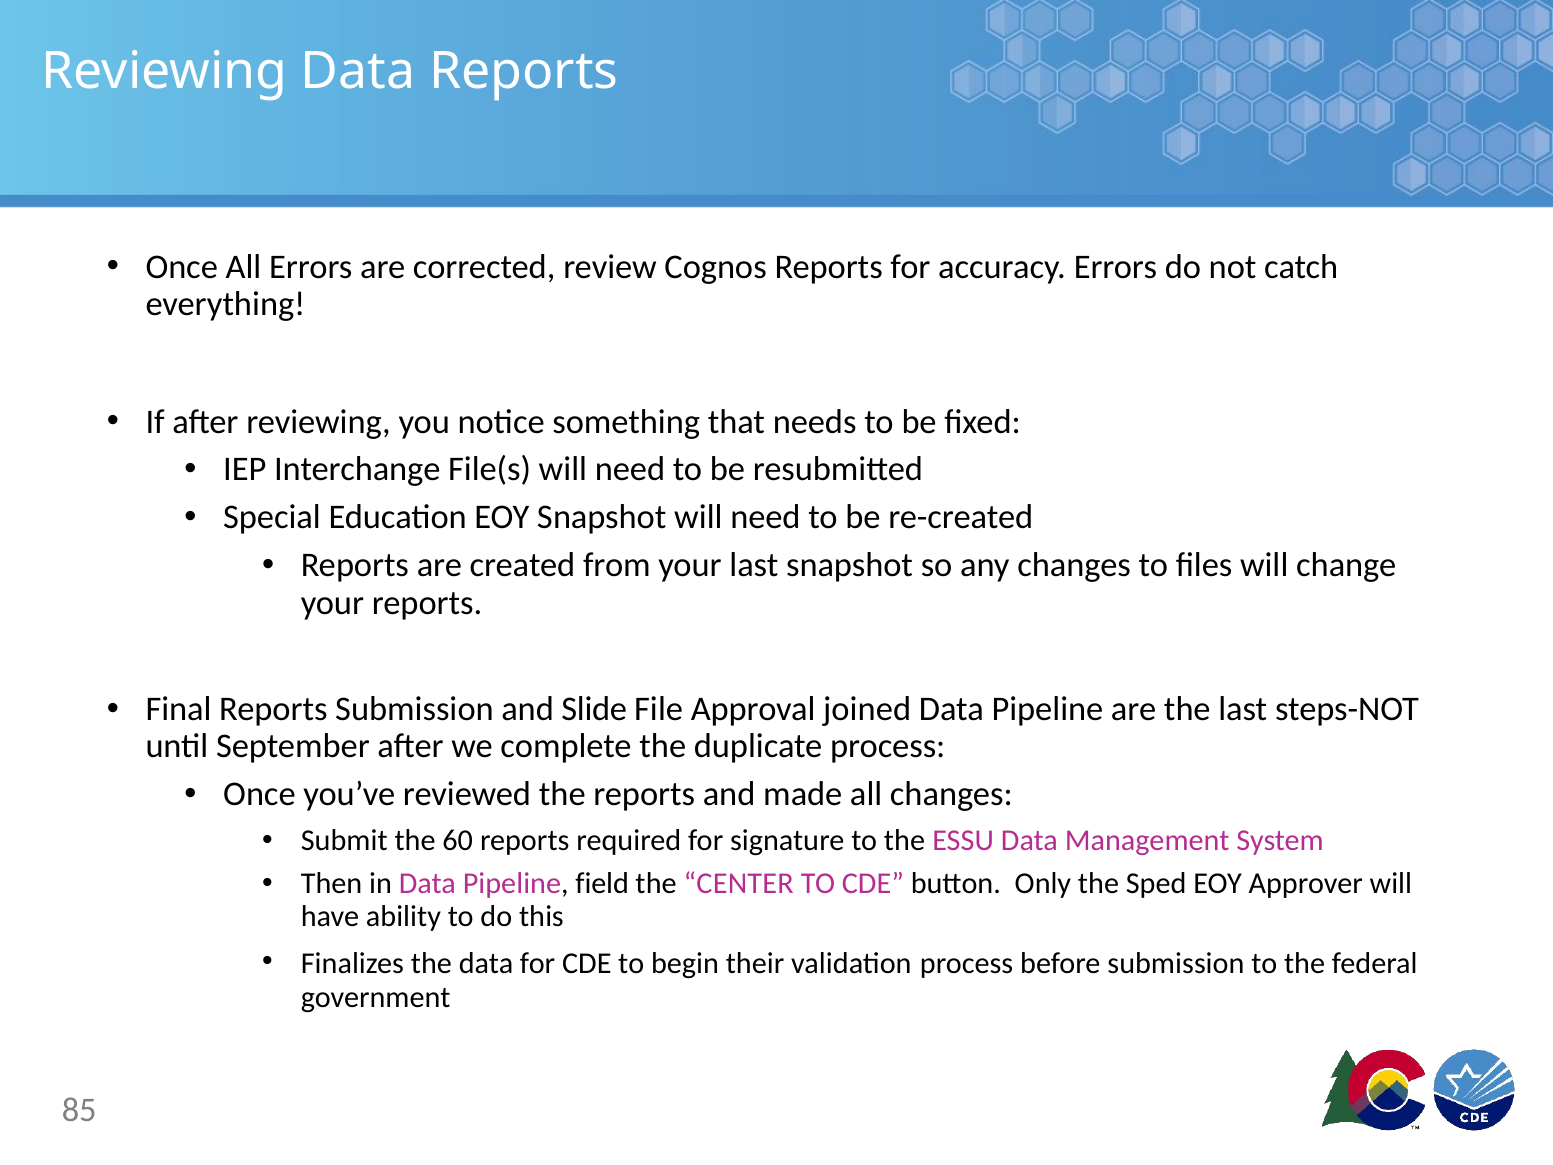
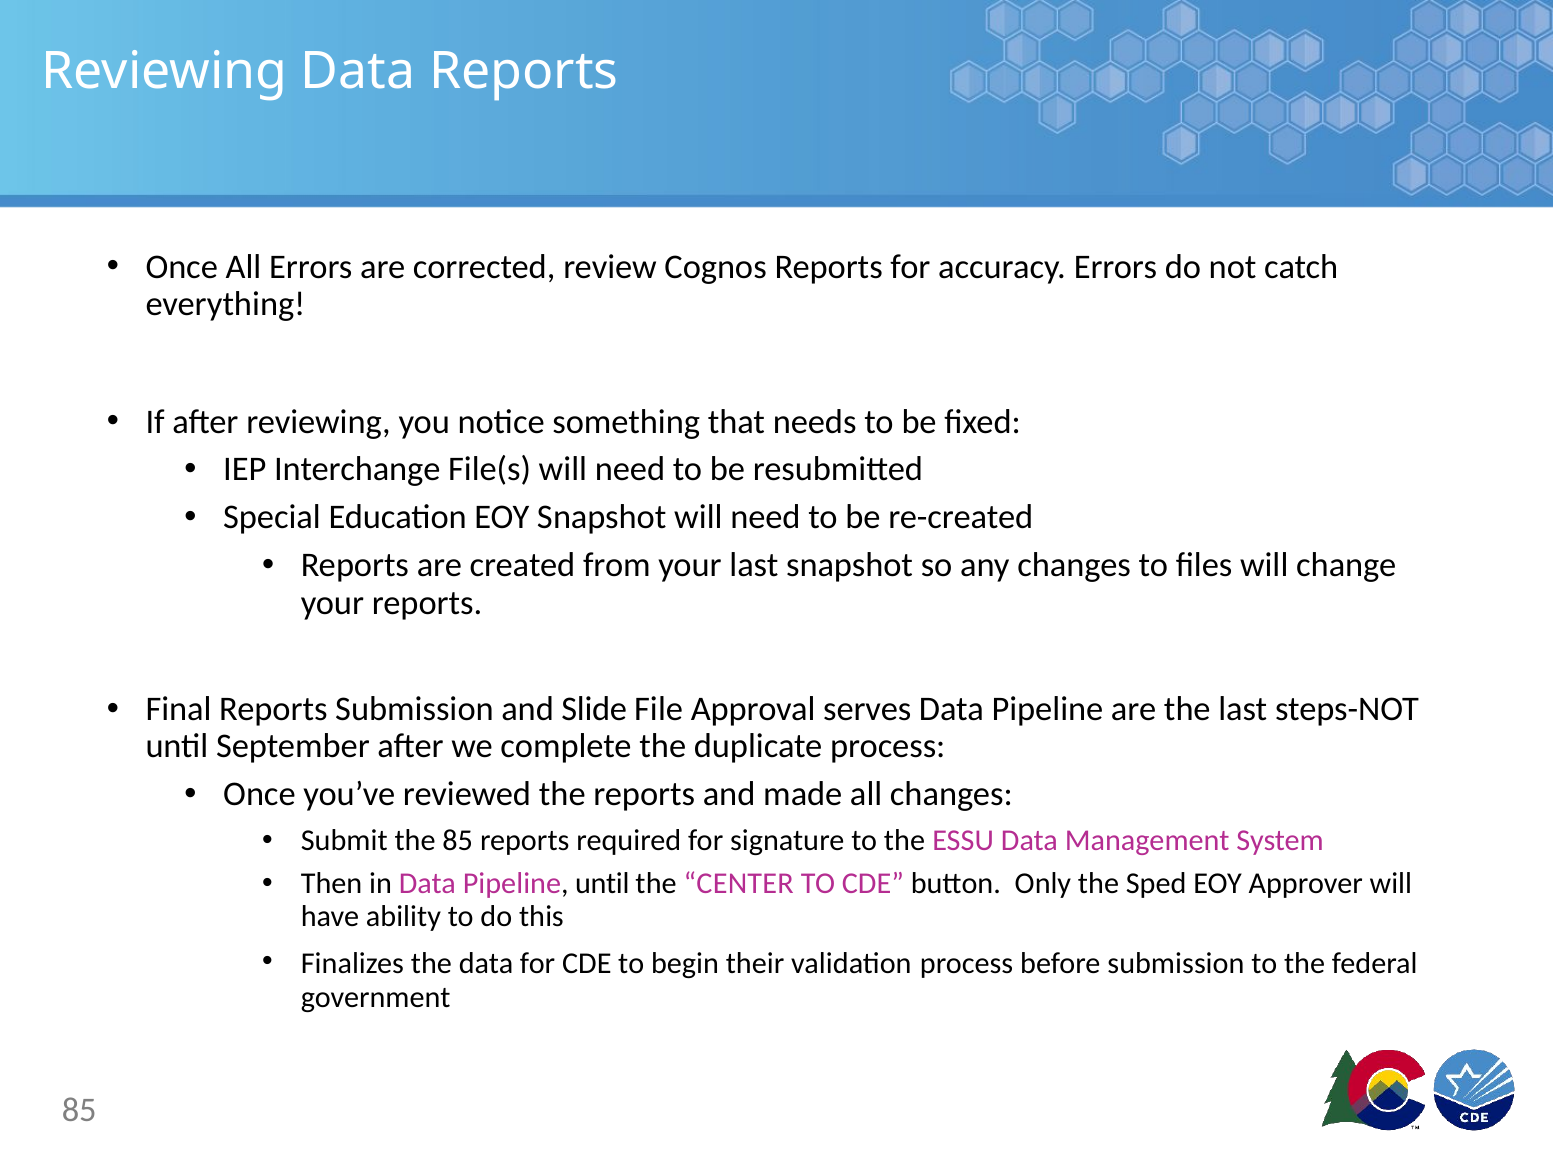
joined: joined -> serves
the 60: 60 -> 85
Pipeline field: field -> until
